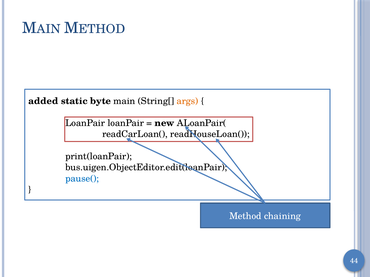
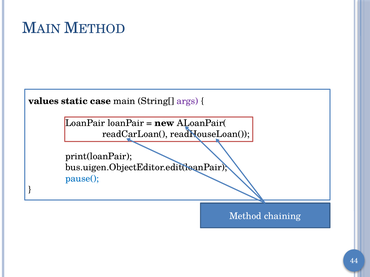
added: added -> values
byte: byte -> case
args colour: orange -> purple
